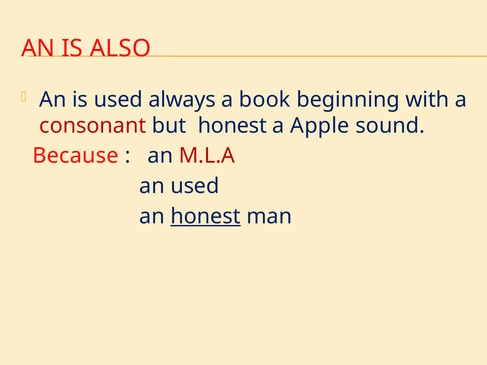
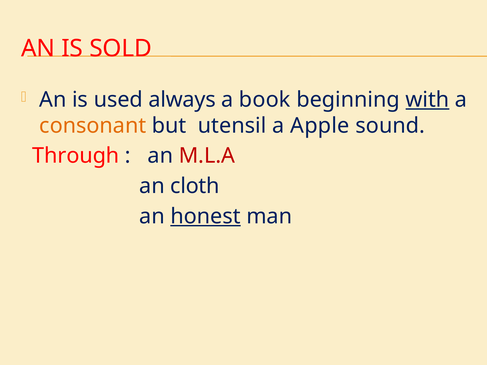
ALSO: ALSO -> SOLD
with underline: none -> present
consonant colour: red -> orange
but honest: honest -> utensil
Because: Because -> Through
an used: used -> cloth
